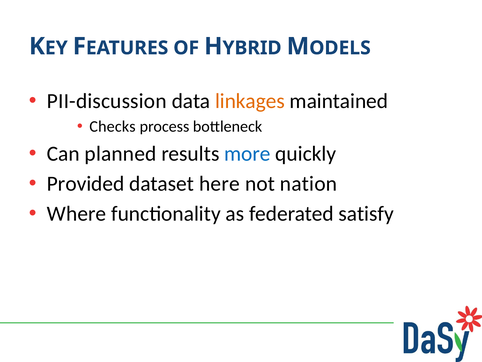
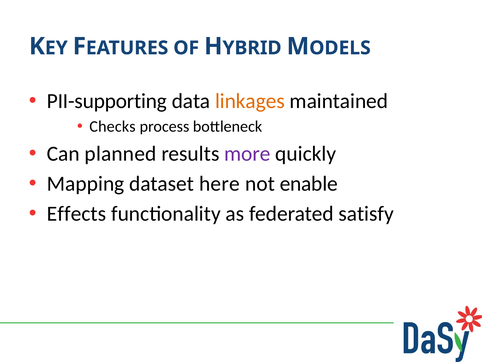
PII-discussion: PII-discussion -> PII-supporting
more colour: blue -> purple
Provided: Provided -> Mapping
nation: nation -> enable
Where: Where -> Effects
